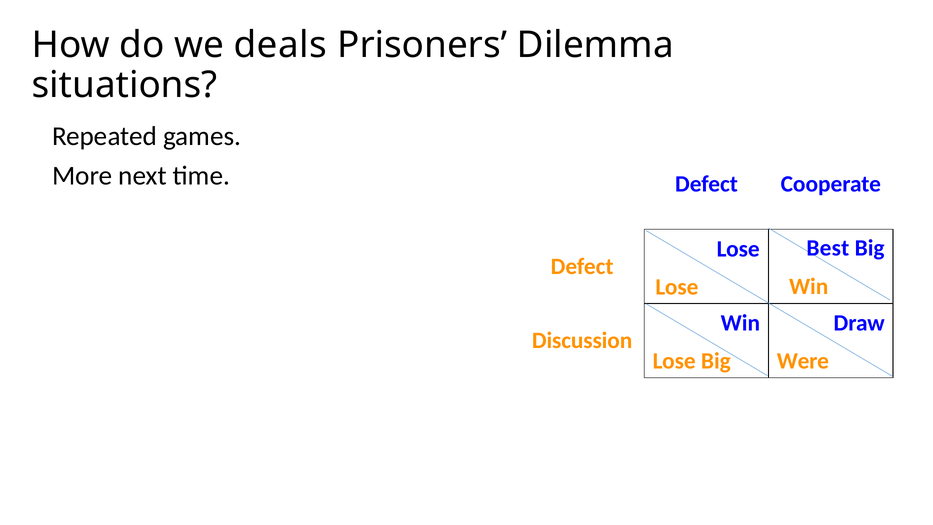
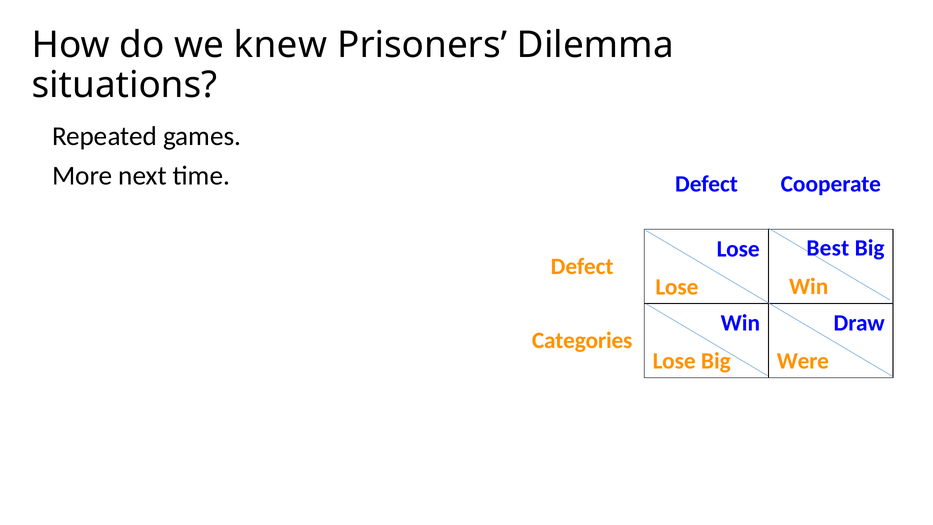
deals: deals -> knew
Discussion: Discussion -> Categories
